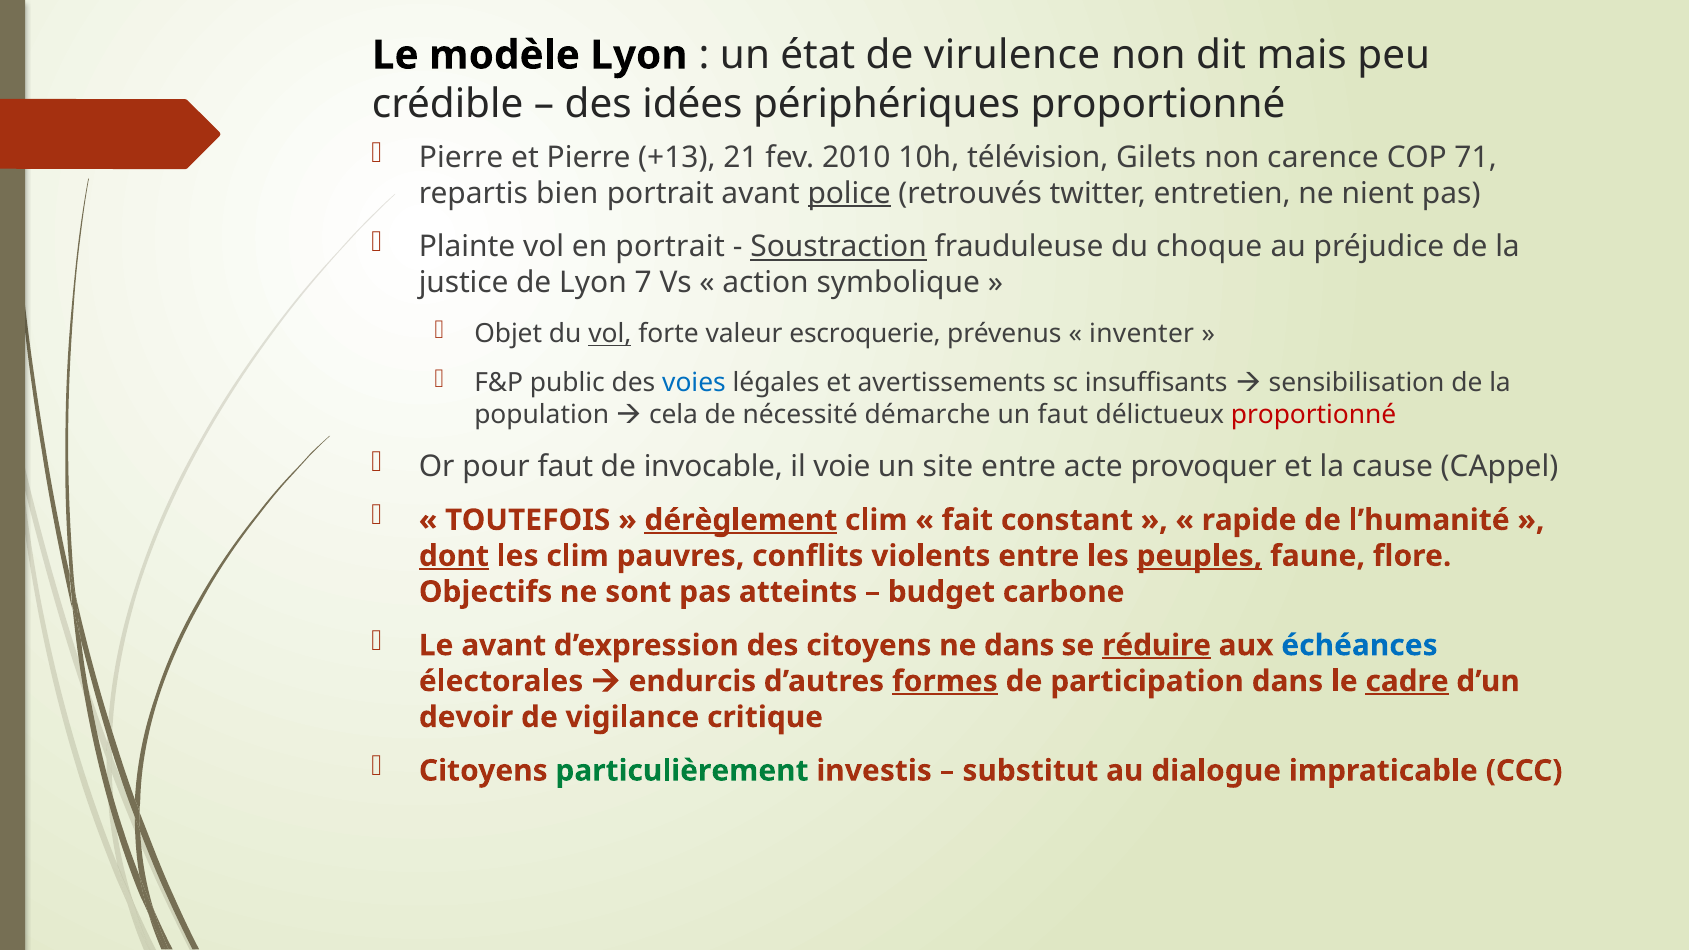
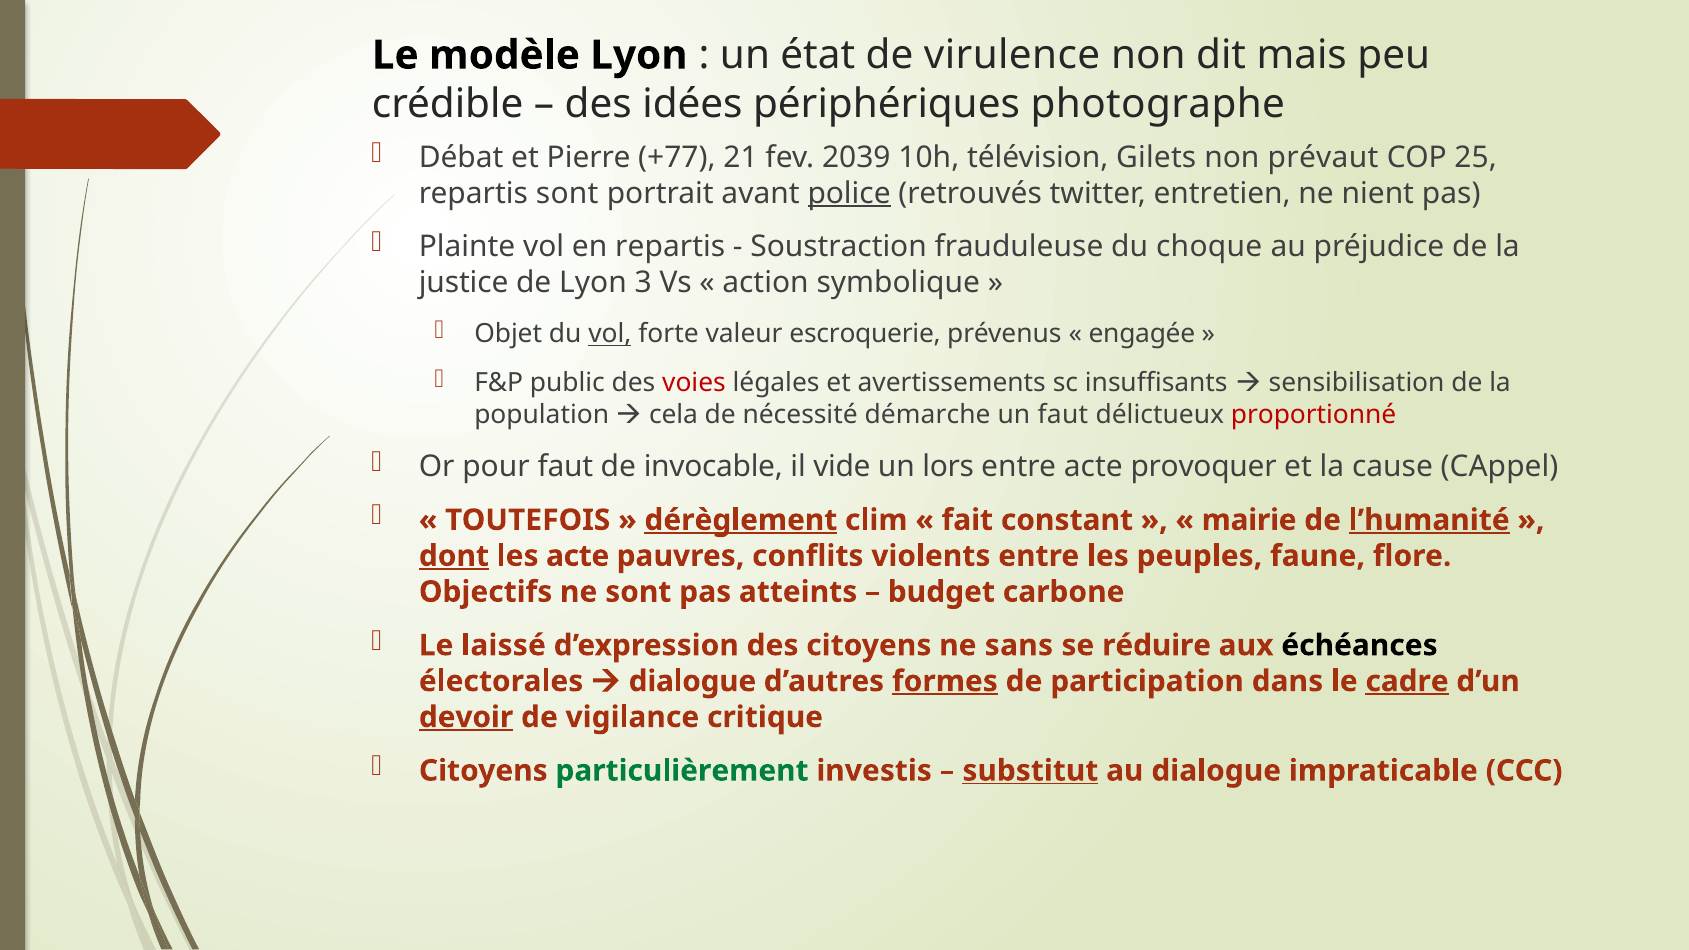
périphériques proportionné: proportionné -> photographe
Pierre at (461, 158): Pierre -> Débat
+13: +13 -> +77
2010: 2010 -> 2039
carence: carence -> prévaut
71: 71 -> 25
repartis bien: bien -> sont
en portrait: portrait -> repartis
Soustraction underline: present -> none
7: 7 -> 3
inventer: inventer -> engagée
voies colour: blue -> red
voie: voie -> vide
site: site -> lors
rapide: rapide -> mairie
l’humanité underline: none -> present
les clim: clim -> acte
peuples underline: present -> none
Le avant: avant -> laissé
ne dans: dans -> sans
réduire underline: present -> none
échéances colour: blue -> black
endurcis at (692, 681): endurcis -> dialogue
devoir underline: none -> present
substitut underline: none -> present
